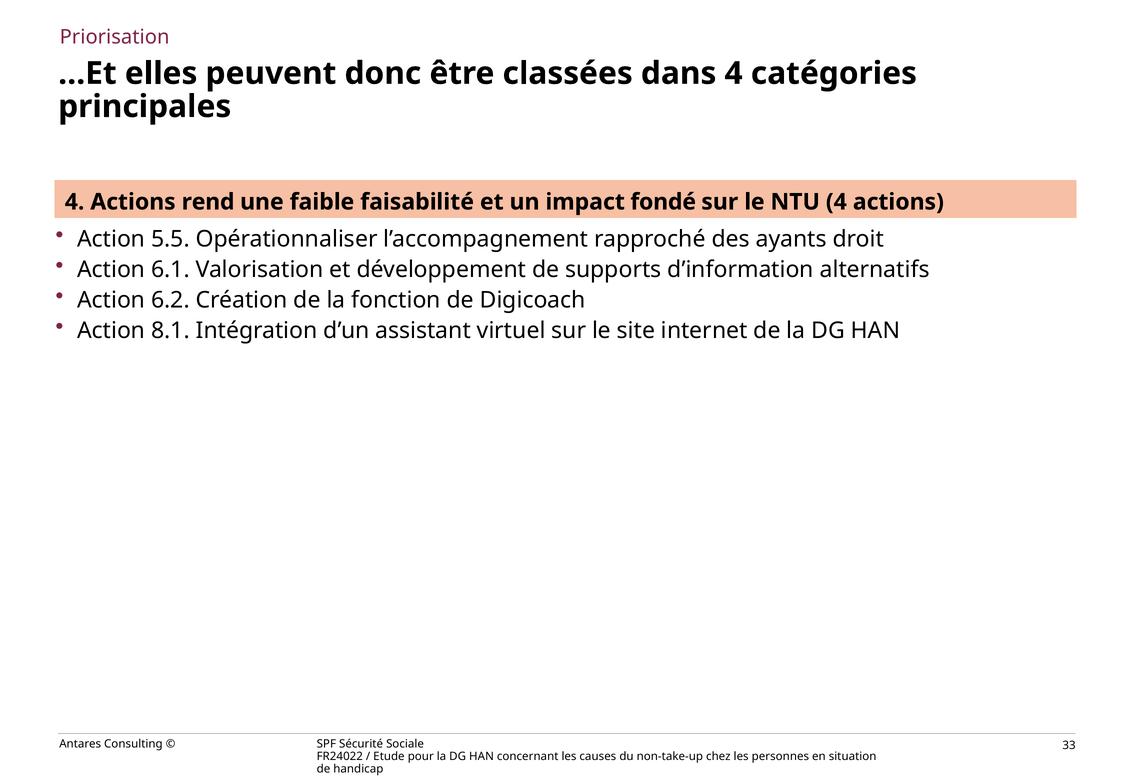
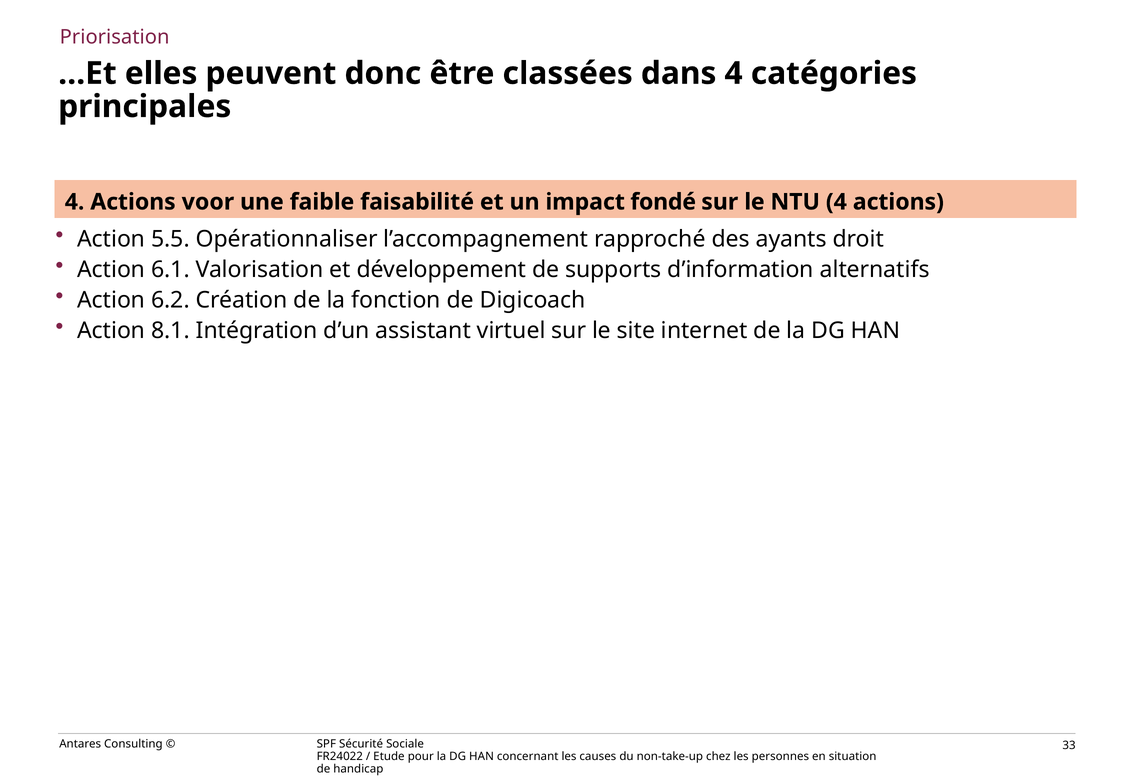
rend: rend -> voor
